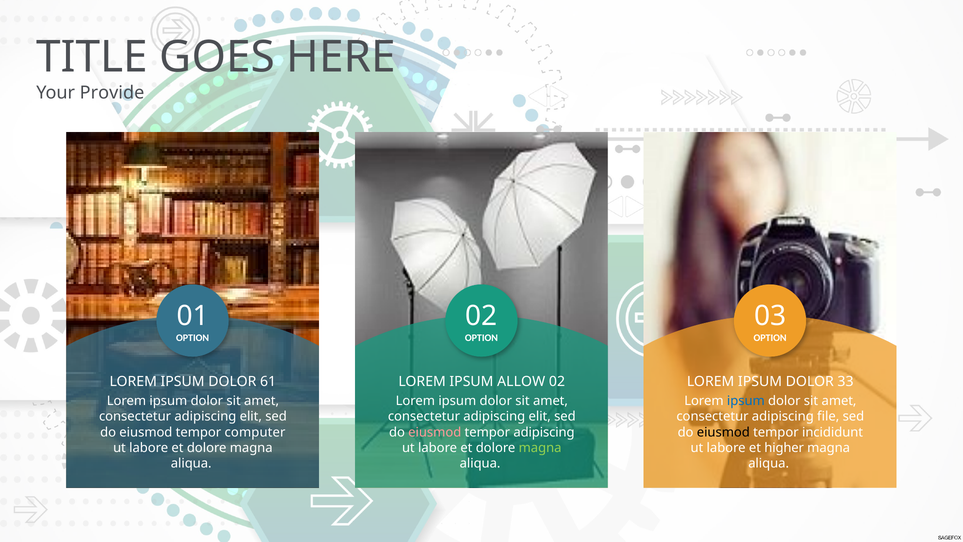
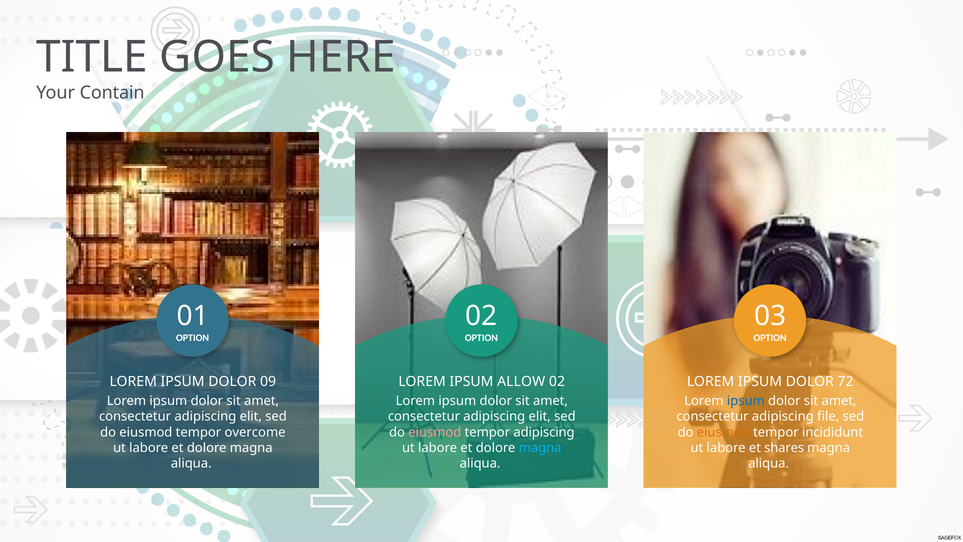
Provide: Provide -> Contain
61: 61 -> 09
33: 33 -> 72
computer: computer -> overcome
eiusmod at (723, 432) colour: black -> orange
magna at (540, 448) colour: light green -> light blue
higher: higher -> shares
